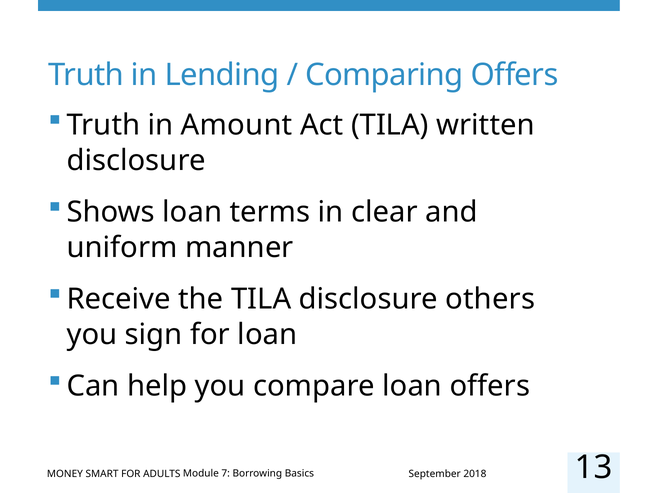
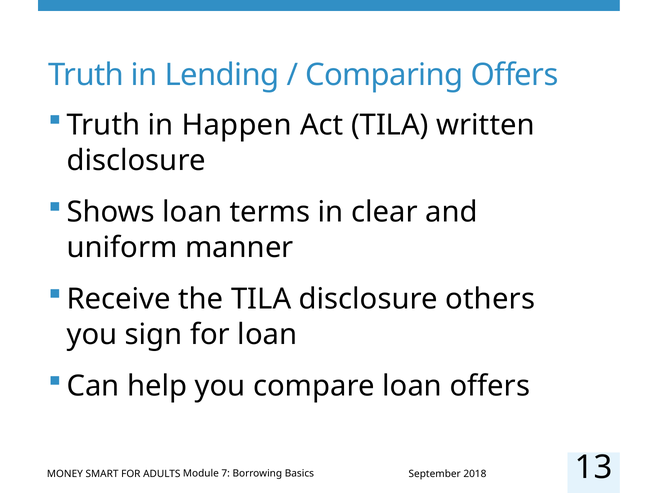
Amount: Amount -> Happen
